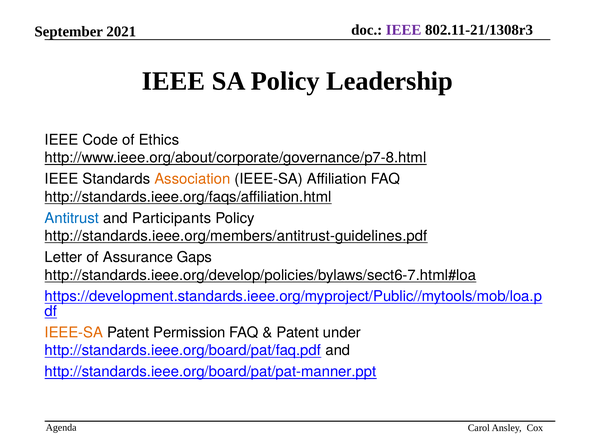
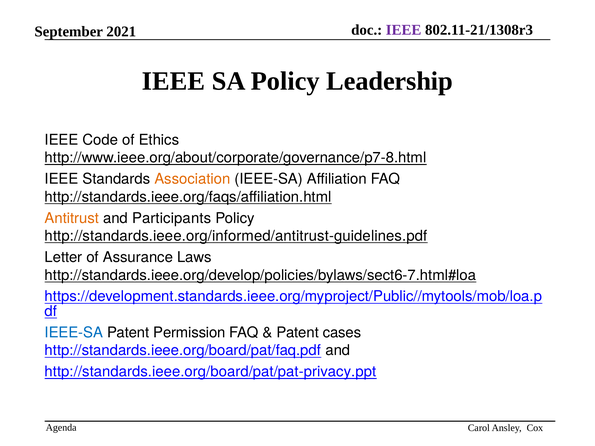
Antitrust colour: blue -> orange
http://standards.ieee.org/members/antitrust-guidelines.pdf: http://standards.ieee.org/members/antitrust-guidelines.pdf -> http://standards.ieee.org/informed/antitrust-guidelines.pdf
Gaps: Gaps -> Laws
IEEE-SA at (74, 333) colour: orange -> blue
under: under -> cases
http://standards.ieee.org/board/pat/pat-manner.ppt: http://standards.ieee.org/board/pat/pat-manner.ppt -> http://standards.ieee.org/board/pat/pat-privacy.ppt
